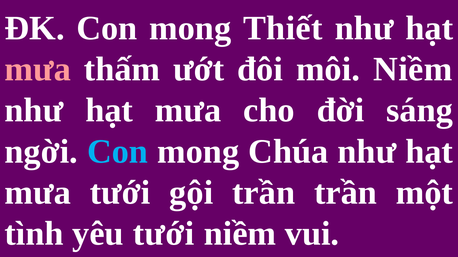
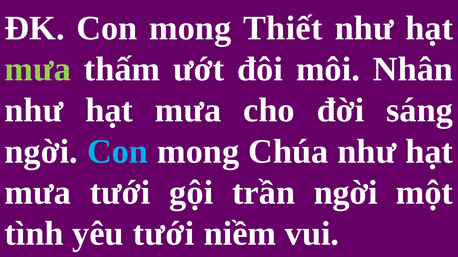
mưa at (38, 69) colour: pink -> light green
môi Niềm: Niềm -> Nhân
trần trần: trần -> ngời
